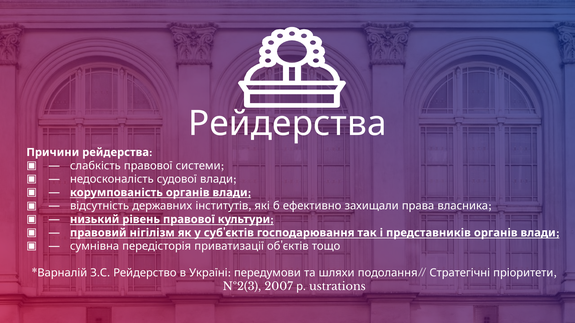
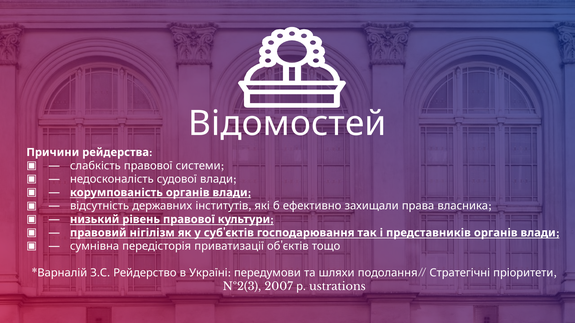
Рейдерства at (287, 124): Рейдерства -> Відомостей
